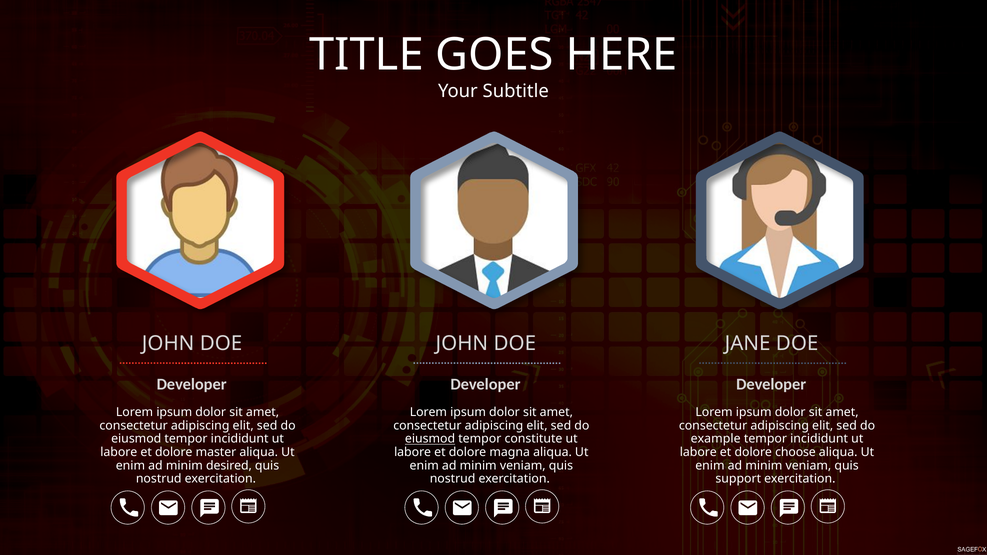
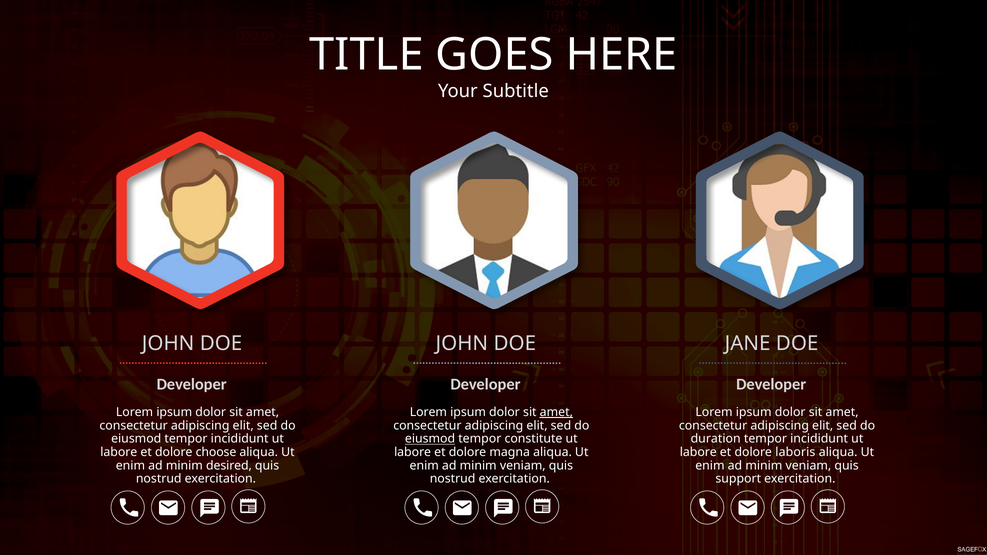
amet at (556, 412) underline: none -> present
example: example -> duration
master: master -> choose
choose: choose -> laboris
